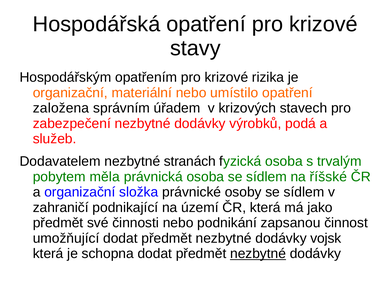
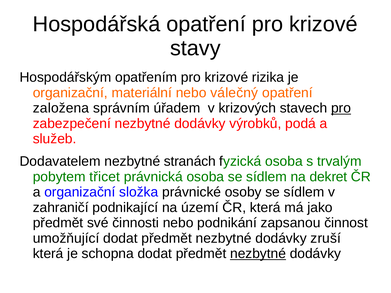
umístilo: umístilo -> válečný
pro at (341, 108) underline: none -> present
měla: měla -> třicet
říšské: říšské -> dekret
vojsk: vojsk -> zruší
